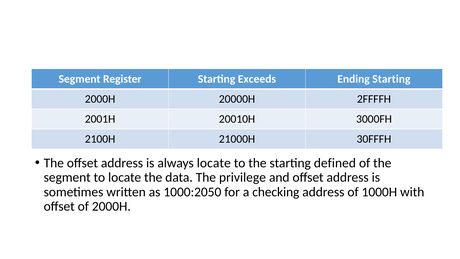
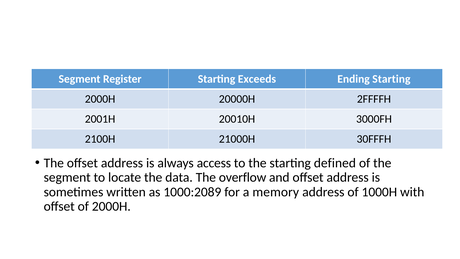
always locate: locate -> access
privilege: privilege -> overflow
1000:2050: 1000:2050 -> 1000:2089
checking: checking -> memory
